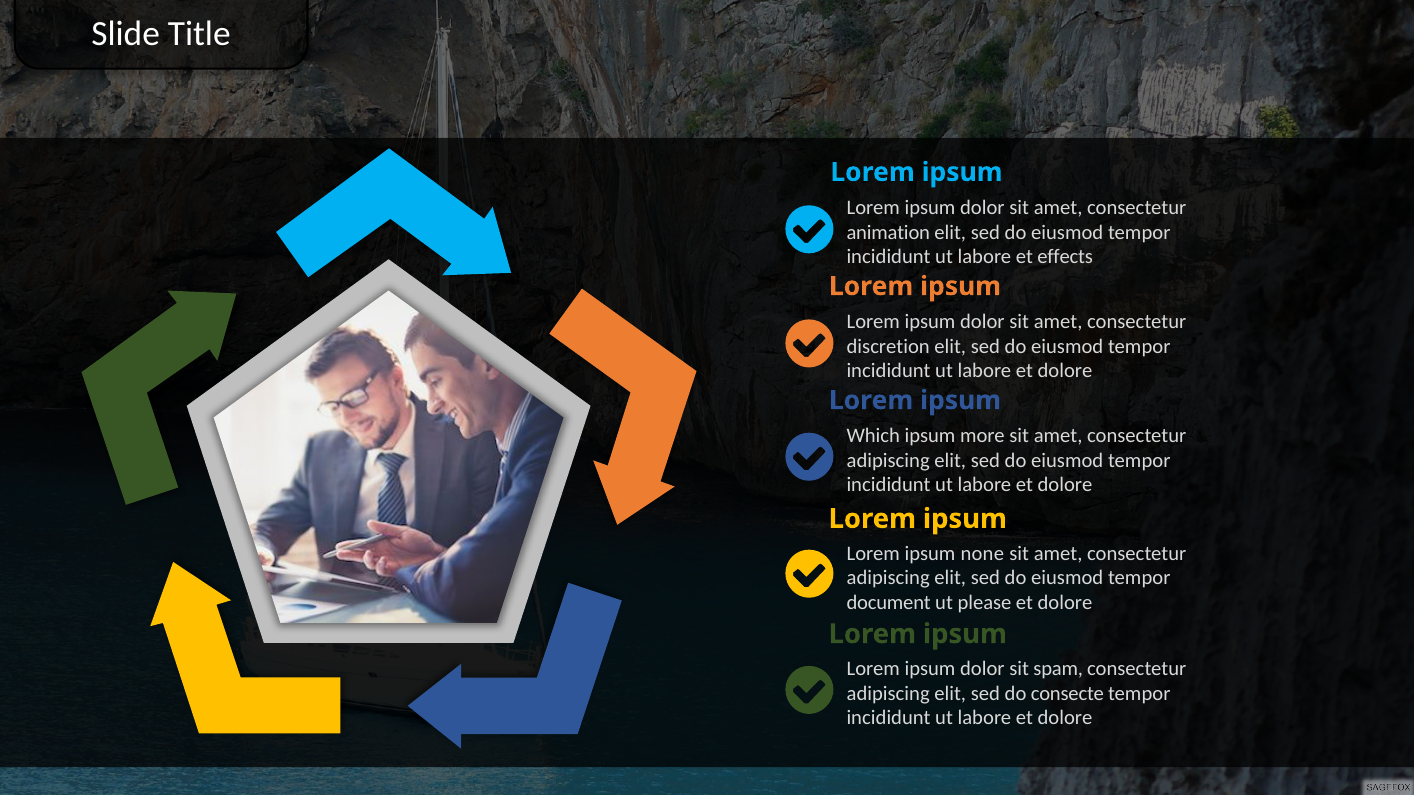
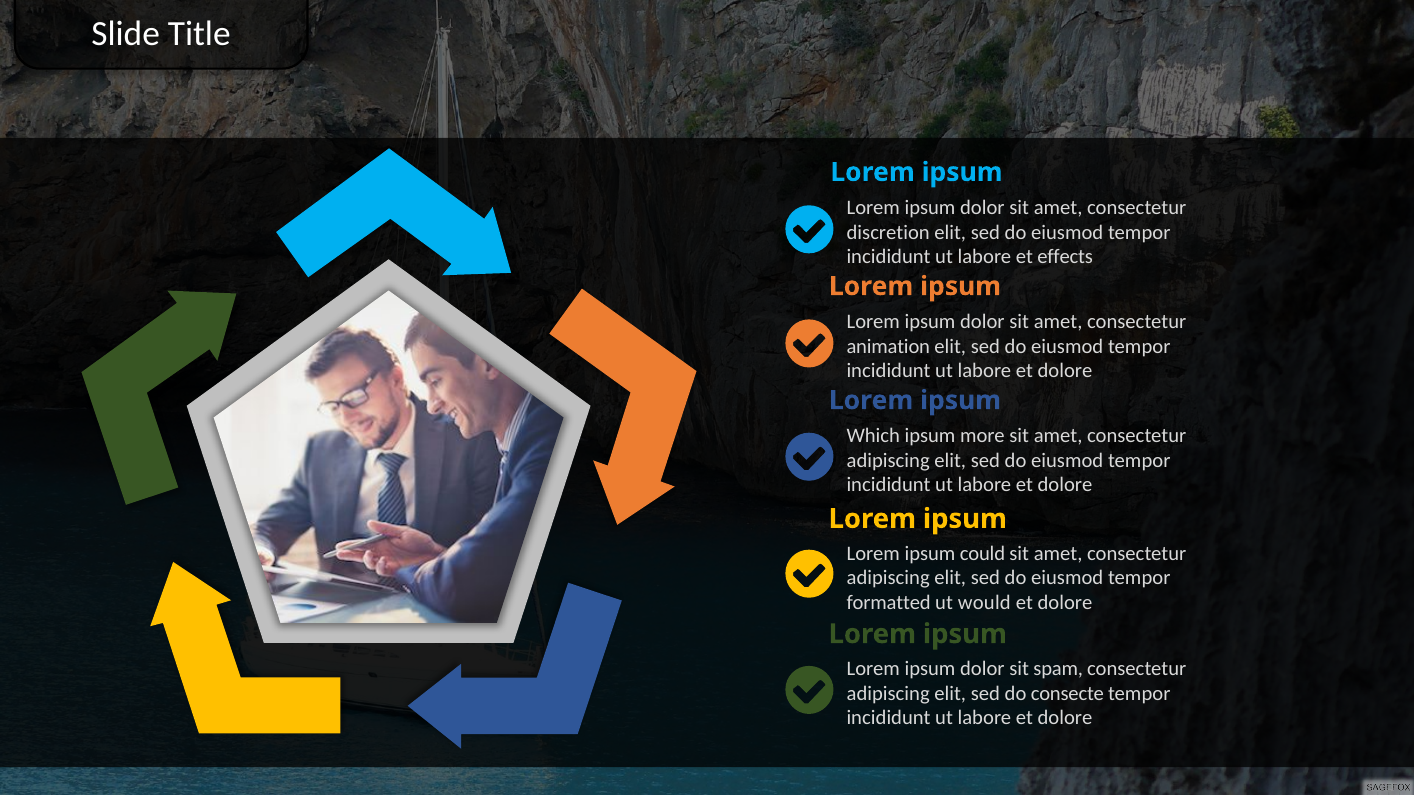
animation: animation -> discretion
discretion: discretion -> animation
none: none -> could
document: document -> formatted
please: please -> would
